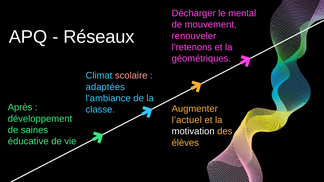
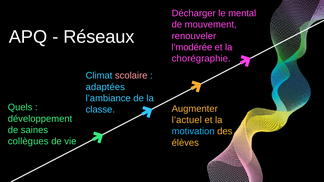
l’retenons: l’retenons -> l’modérée
géométriques: géométriques -> chorégraphie
Après: Après -> Quels
motivation colour: white -> light blue
éducative: éducative -> collègues
